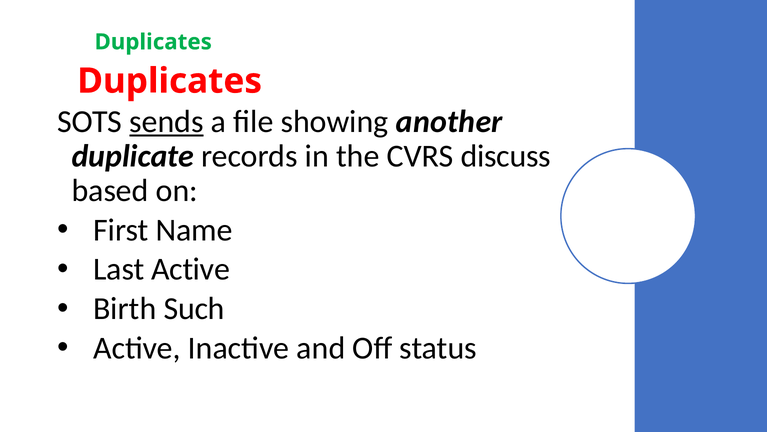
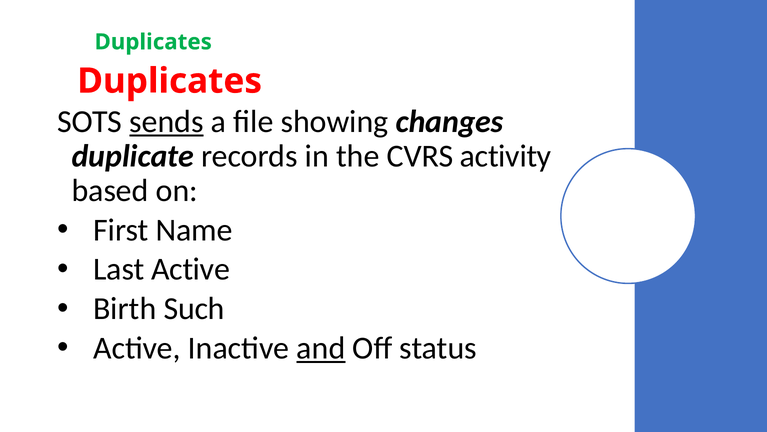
another: another -> changes
discuss: discuss -> activity
and underline: none -> present
